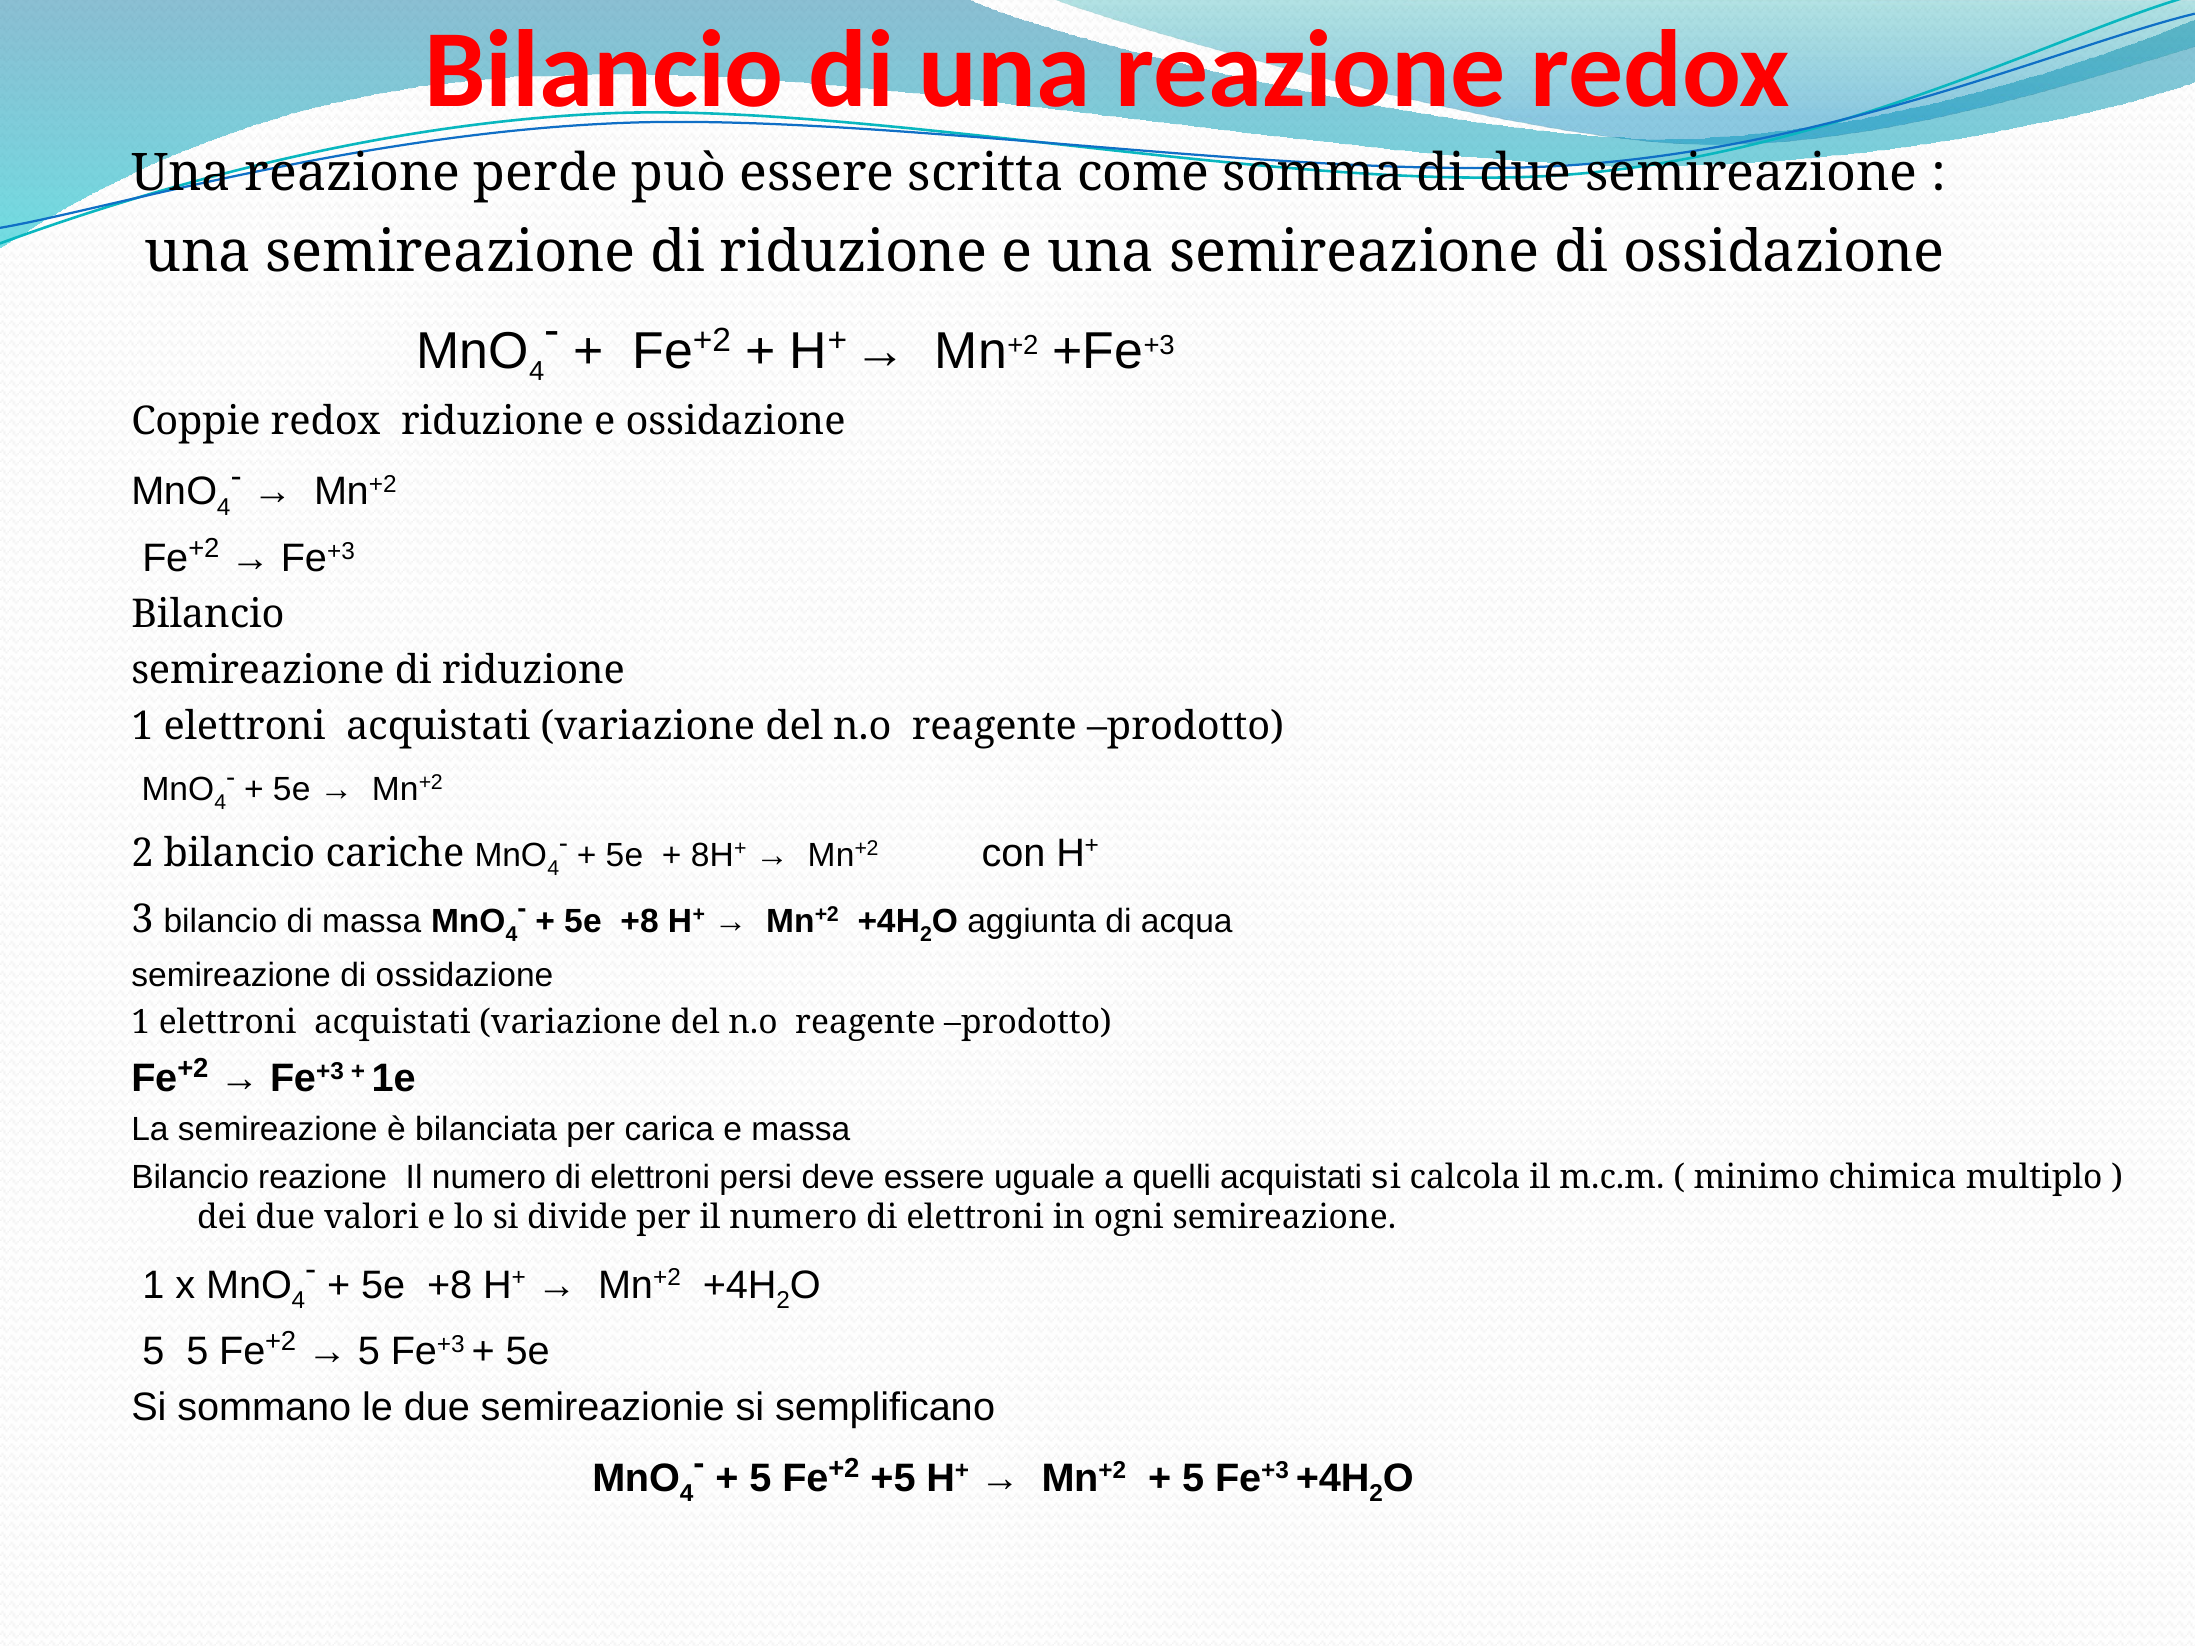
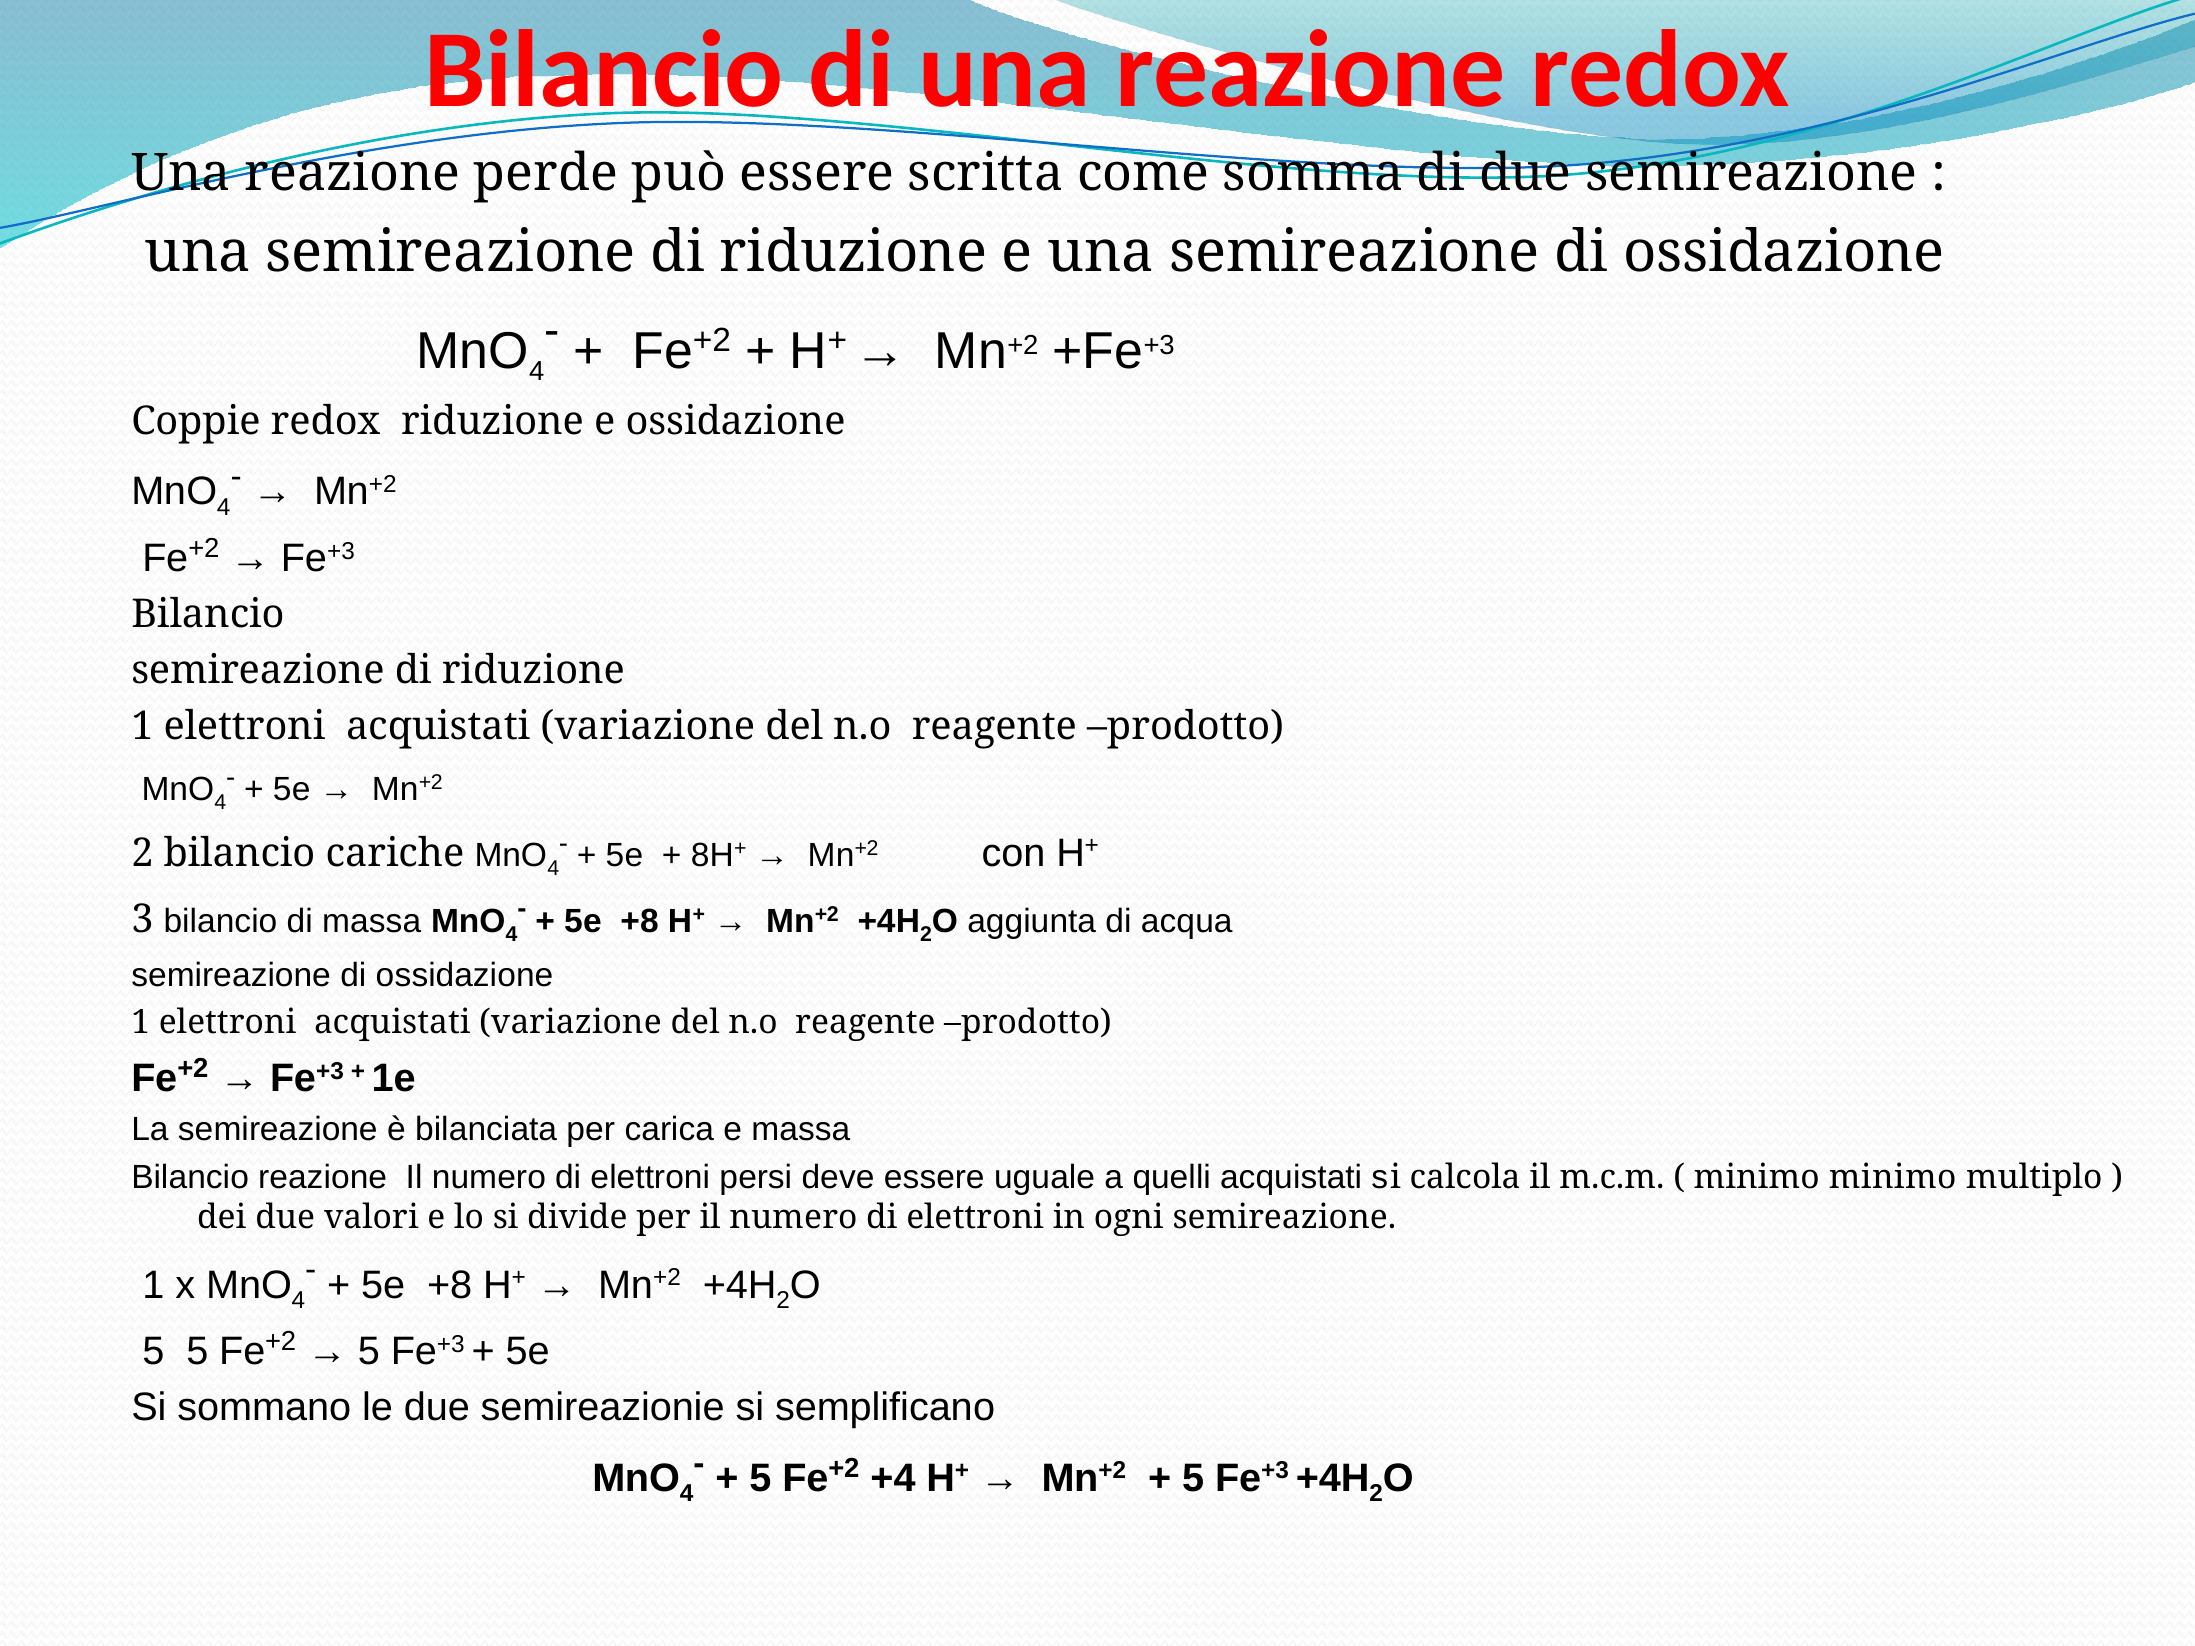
minimo chimica: chimica -> minimo
+5: +5 -> +4
